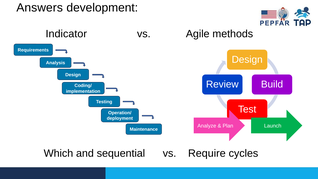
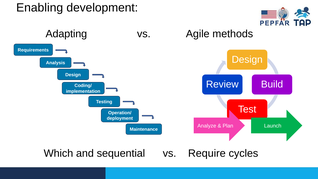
Answers: Answers -> Enabling
Indicator: Indicator -> Adapting
